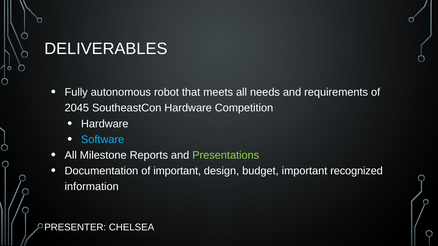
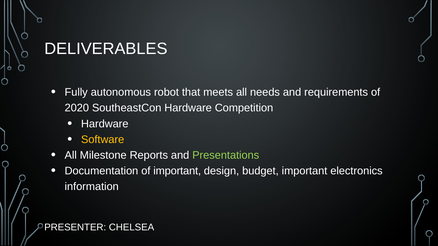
2045: 2045 -> 2020
Software colour: light blue -> yellow
recognized: recognized -> electronics
